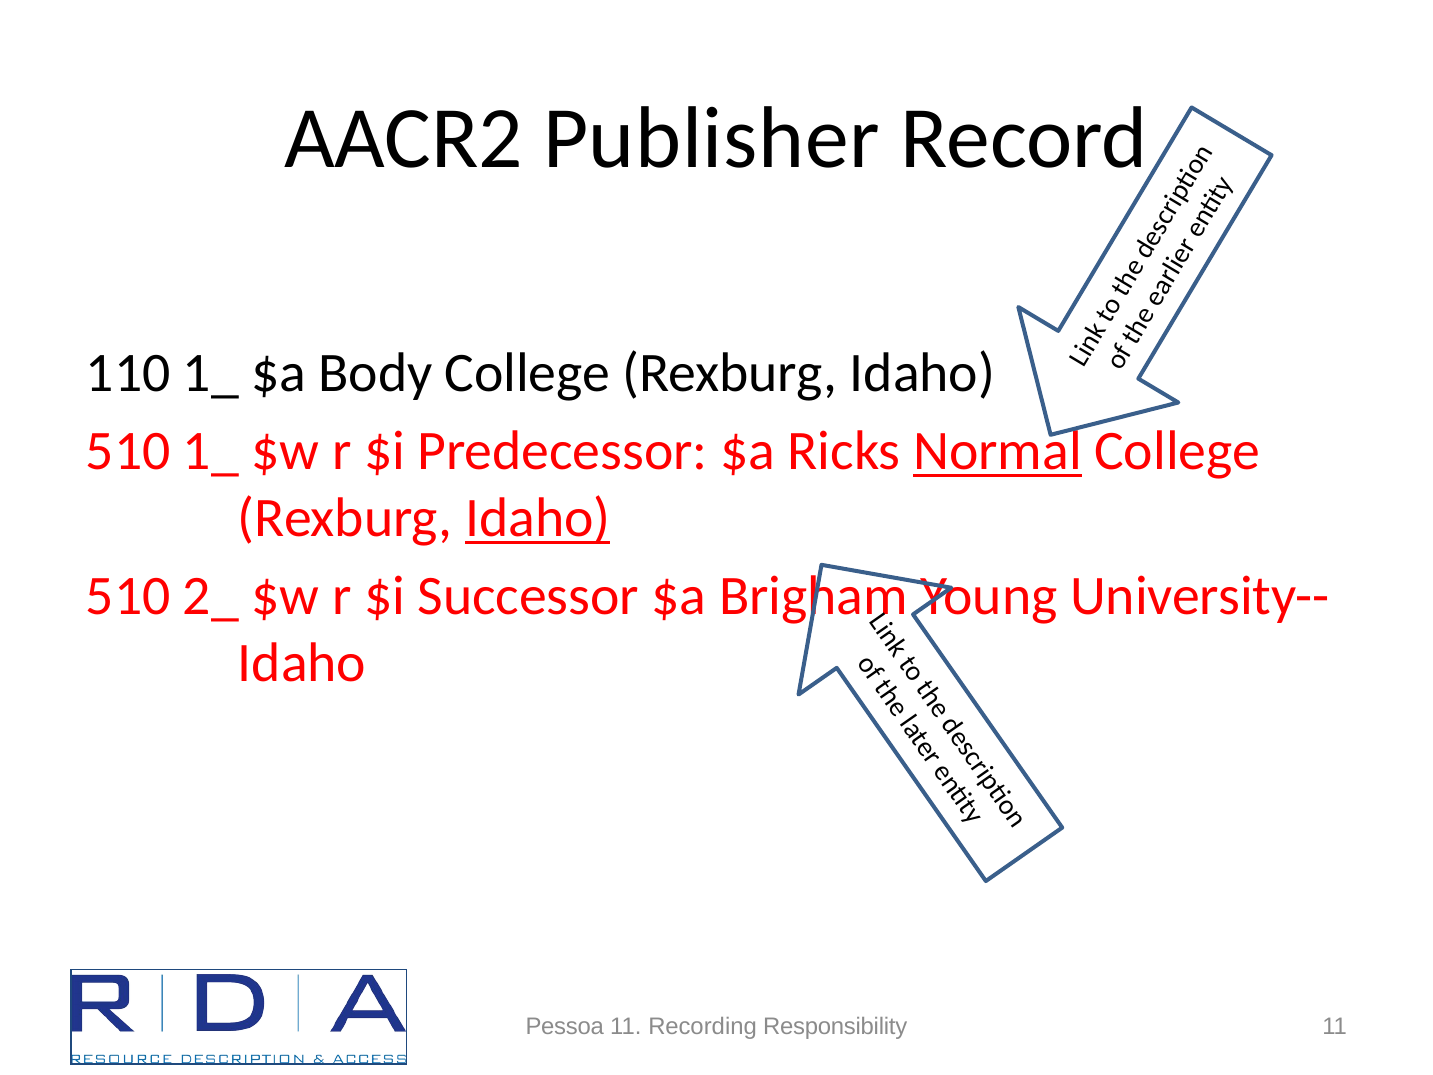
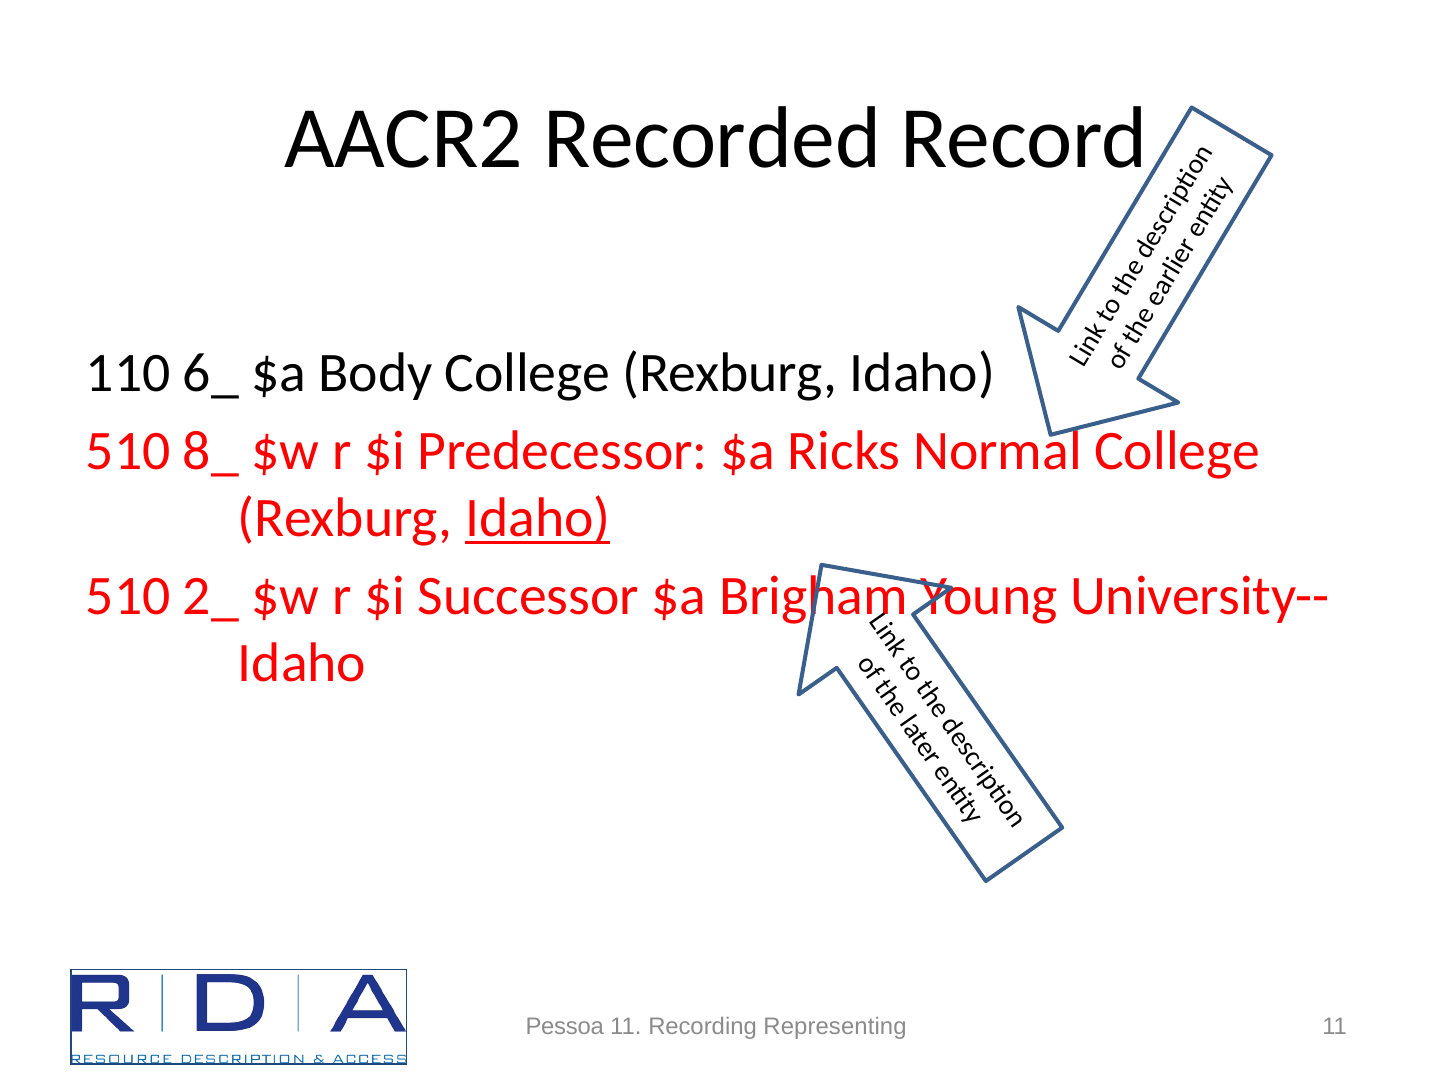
Publisher: Publisher -> Recorded
110 1_: 1_ -> 6_
510 1_: 1_ -> 8_
Normal underline: present -> none
Responsibility: Responsibility -> Representing
